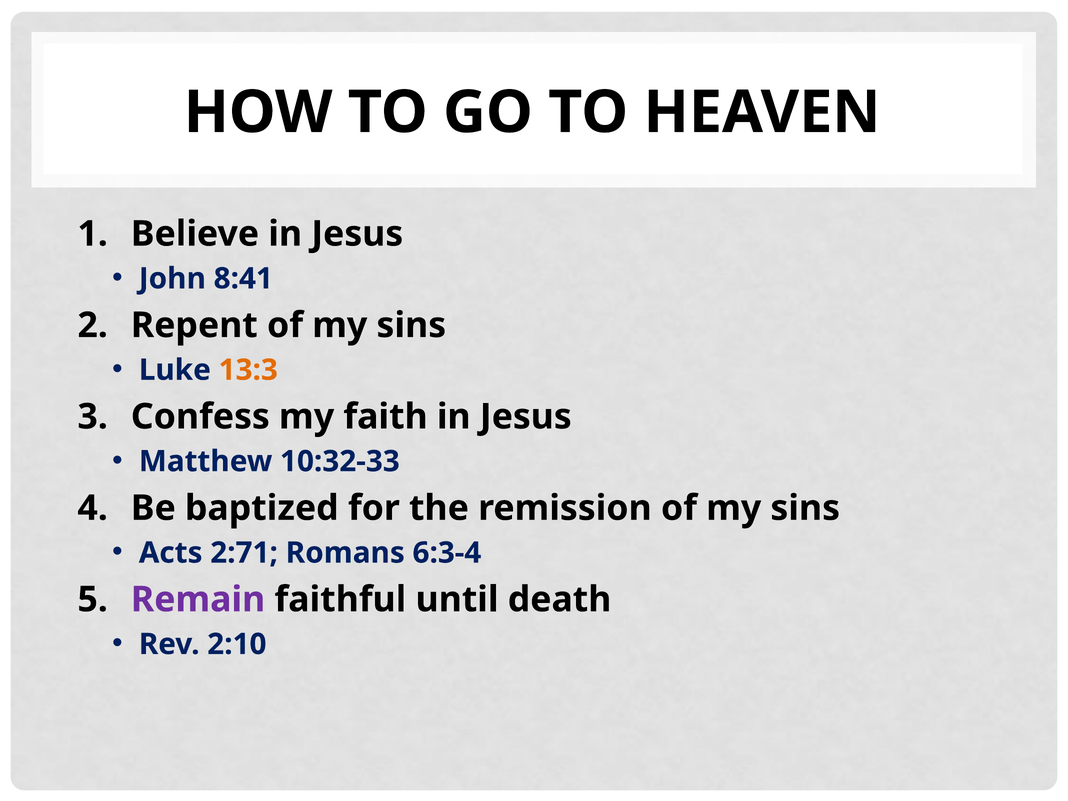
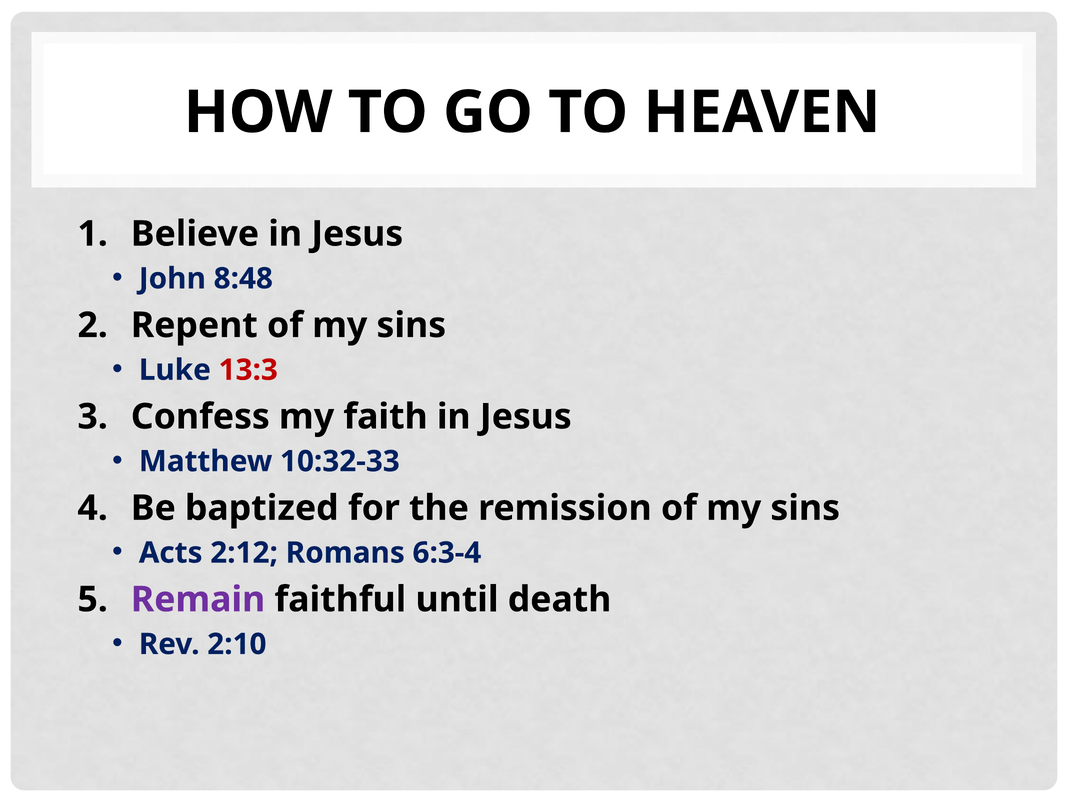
8:41: 8:41 -> 8:48
13:3 colour: orange -> red
2:71: 2:71 -> 2:12
